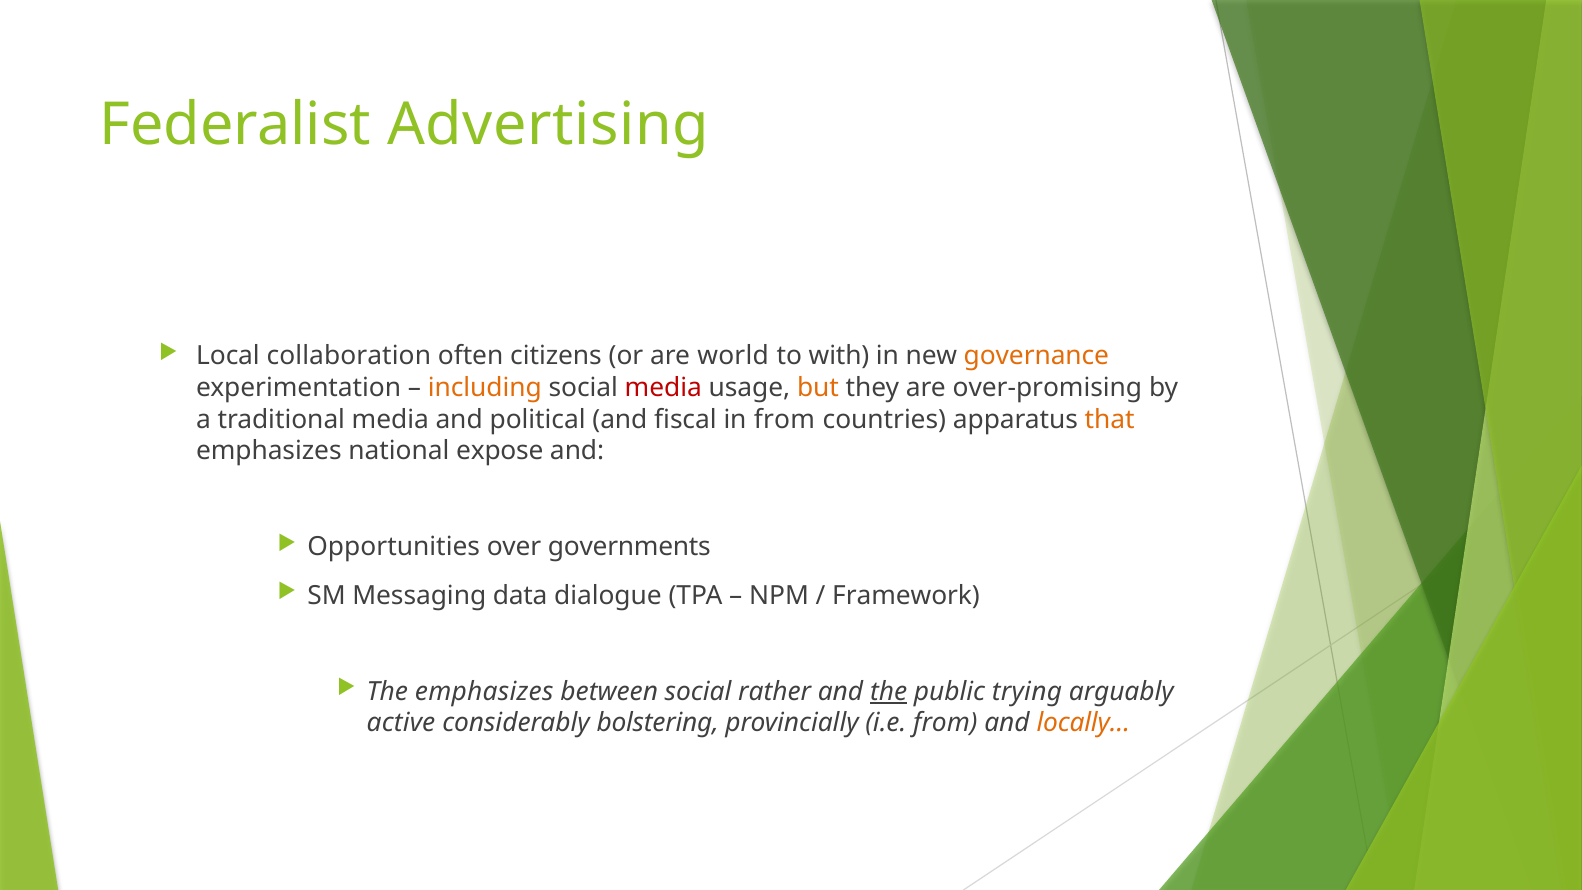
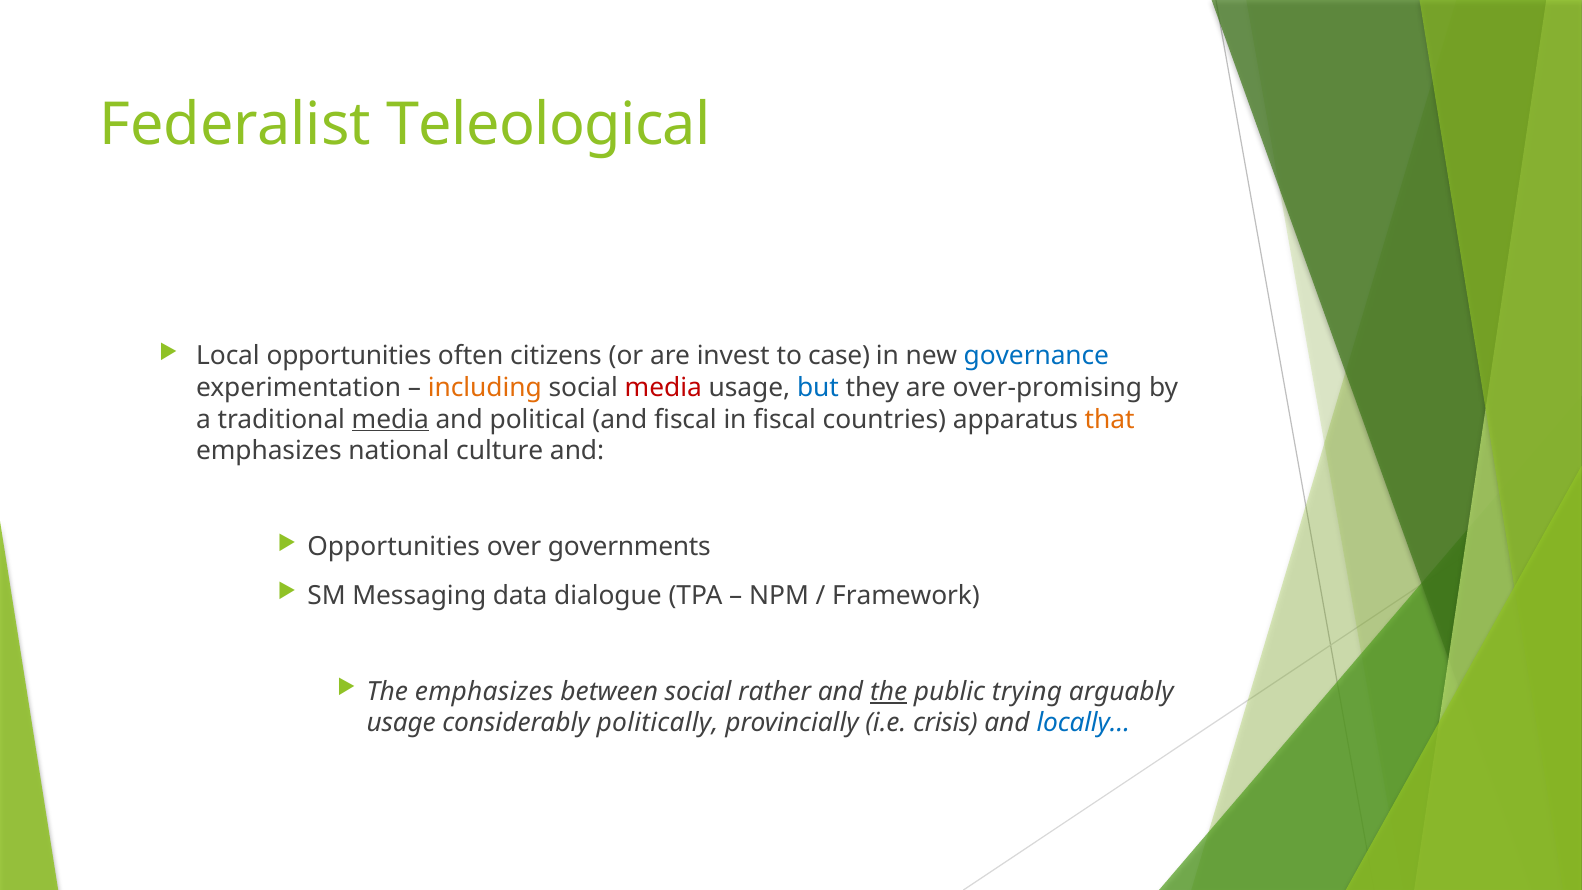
Advertising: Advertising -> Teleological
Local collaboration: collaboration -> opportunities
world: world -> invest
with: with -> case
governance colour: orange -> blue
but colour: orange -> blue
media at (390, 419) underline: none -> present
in from: from -> fiscal
expose: expose -> culture
active at (401, 723): active -> usage
bolstering: bolstering -> politically
i.e from: from -> crisis
locally… colour: orange -> blue
